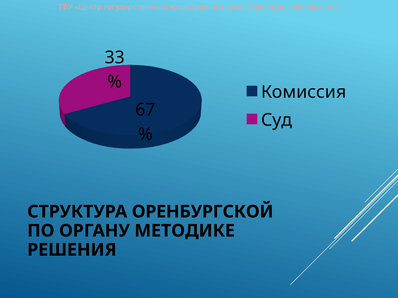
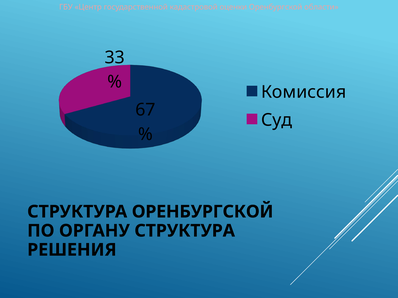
ОРГАНУ МЕТОДИКЕ: МЕТОДИКЕ -> СТРУКТУРА
